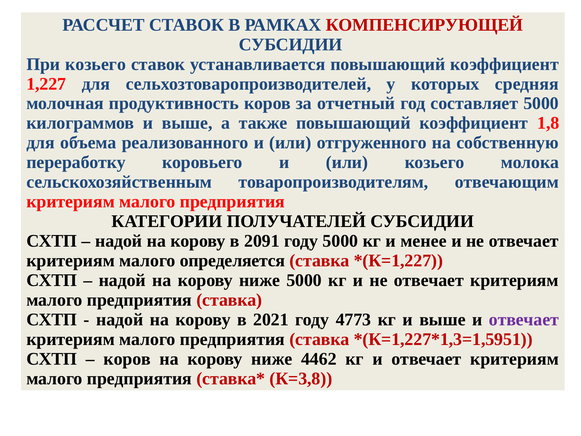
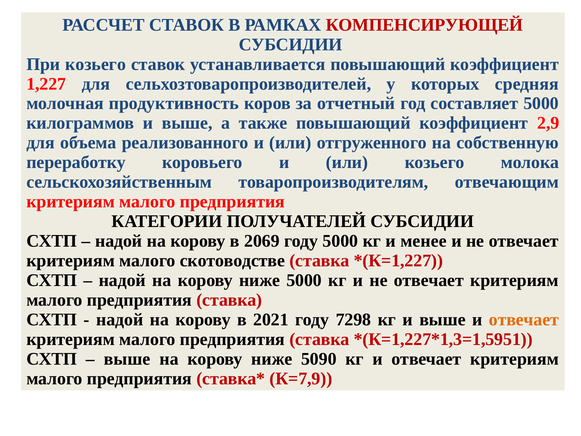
1,8: 1,8 -> 2,9
2091: 2091 -> 2069
определяется: определяется -> скотоводстве
4773: 4773 -> 7298
отвечает at (524, 320) colour: purple -> orange
коров at (127, 359): коров -> выше
4462: 4462 -> 5090
К=3,8: К=3,8 -> К=7,9
